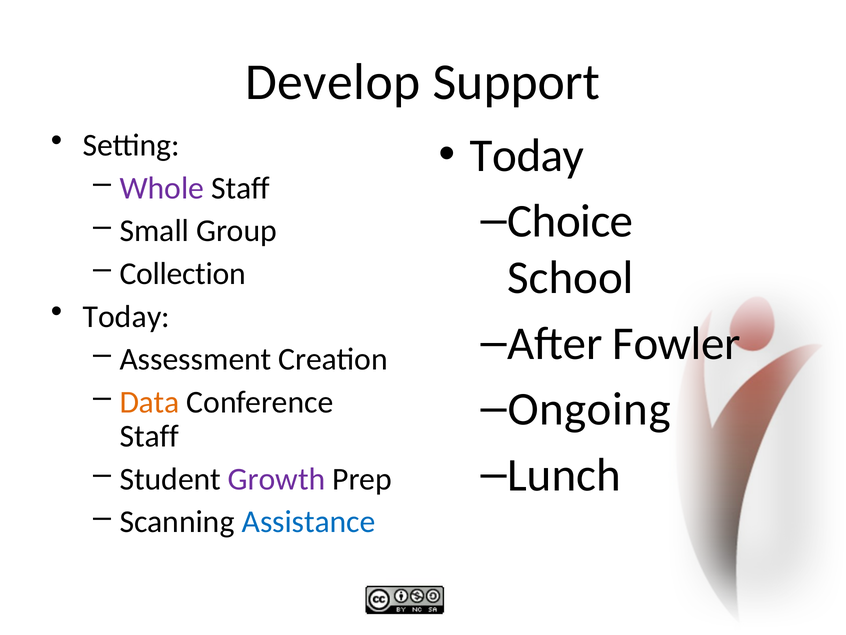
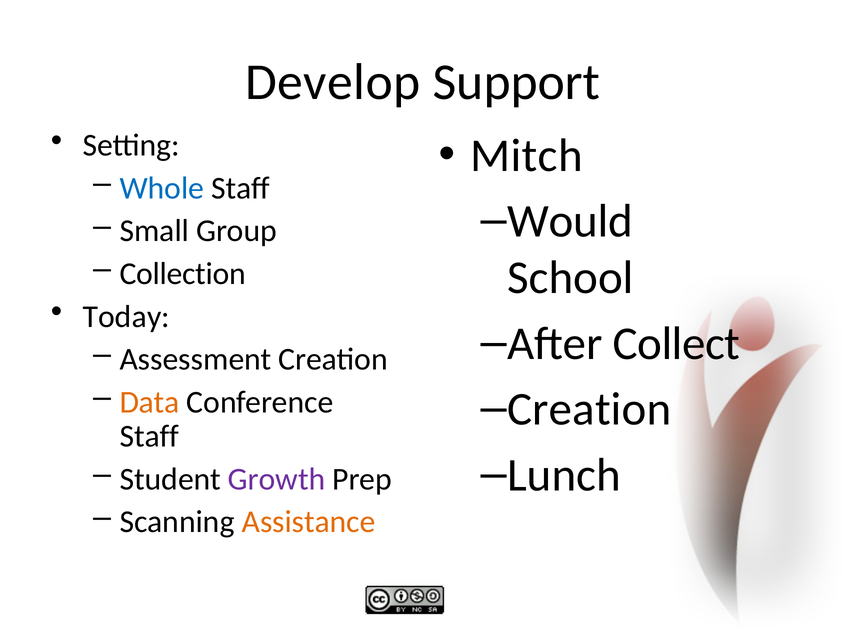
Today at (527, 155): Today -> Mitch
Whole colour: purple -> blue
Choice: Choice -> Would
Fowler: Fowler -> Collect
Ongoing at (589, 409): Ongoing -> Creation
Assistance colour: blue -> orange
